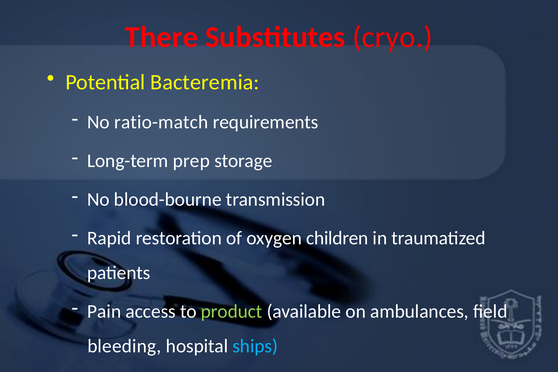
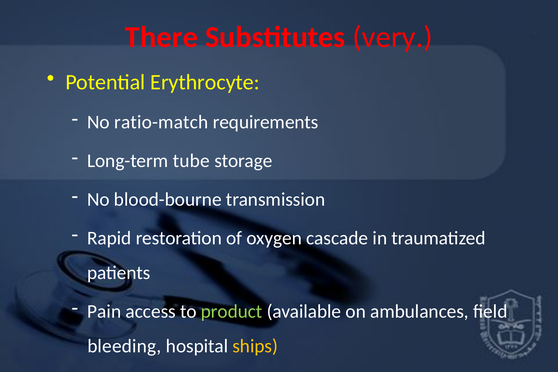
cryo: cryo -> very
Bacteremia: Bacteremia -> Erythrocyte
prep: prep -> tube
children: children -> cascade
ships colour: light blue -> yellow
